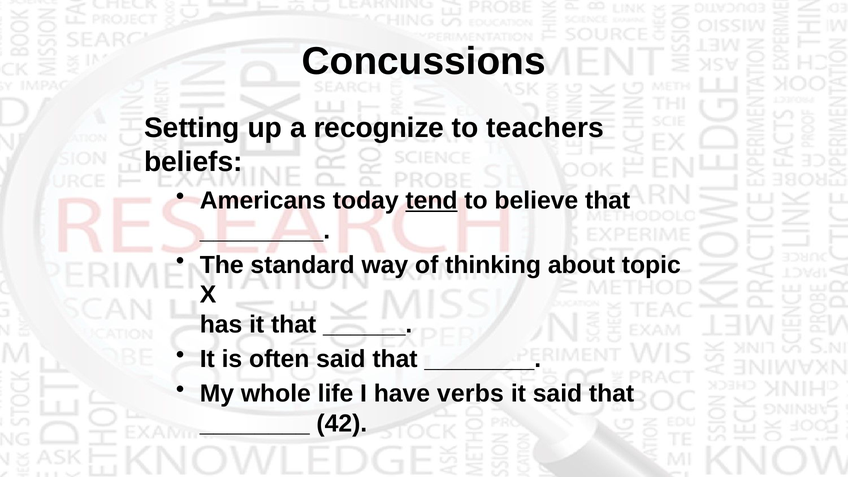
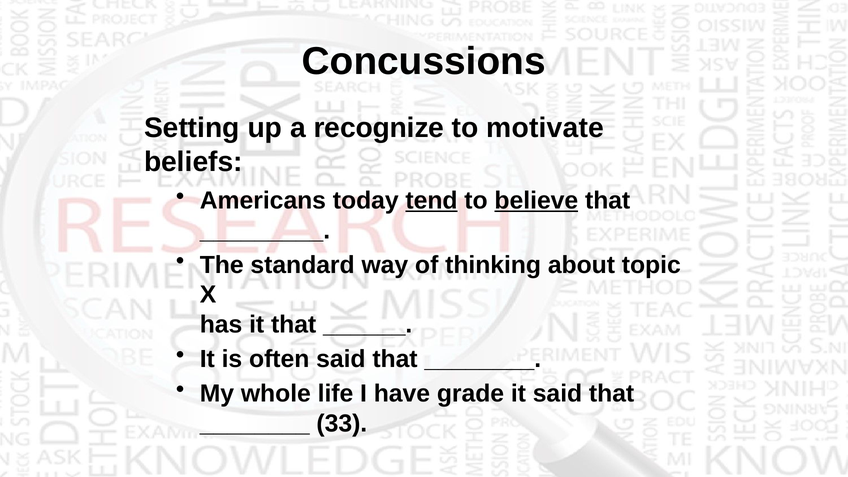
teachers: teachers -> motivate
believe underline: none -> present
verbs: verbs -> grade
42: 42 -> 33
